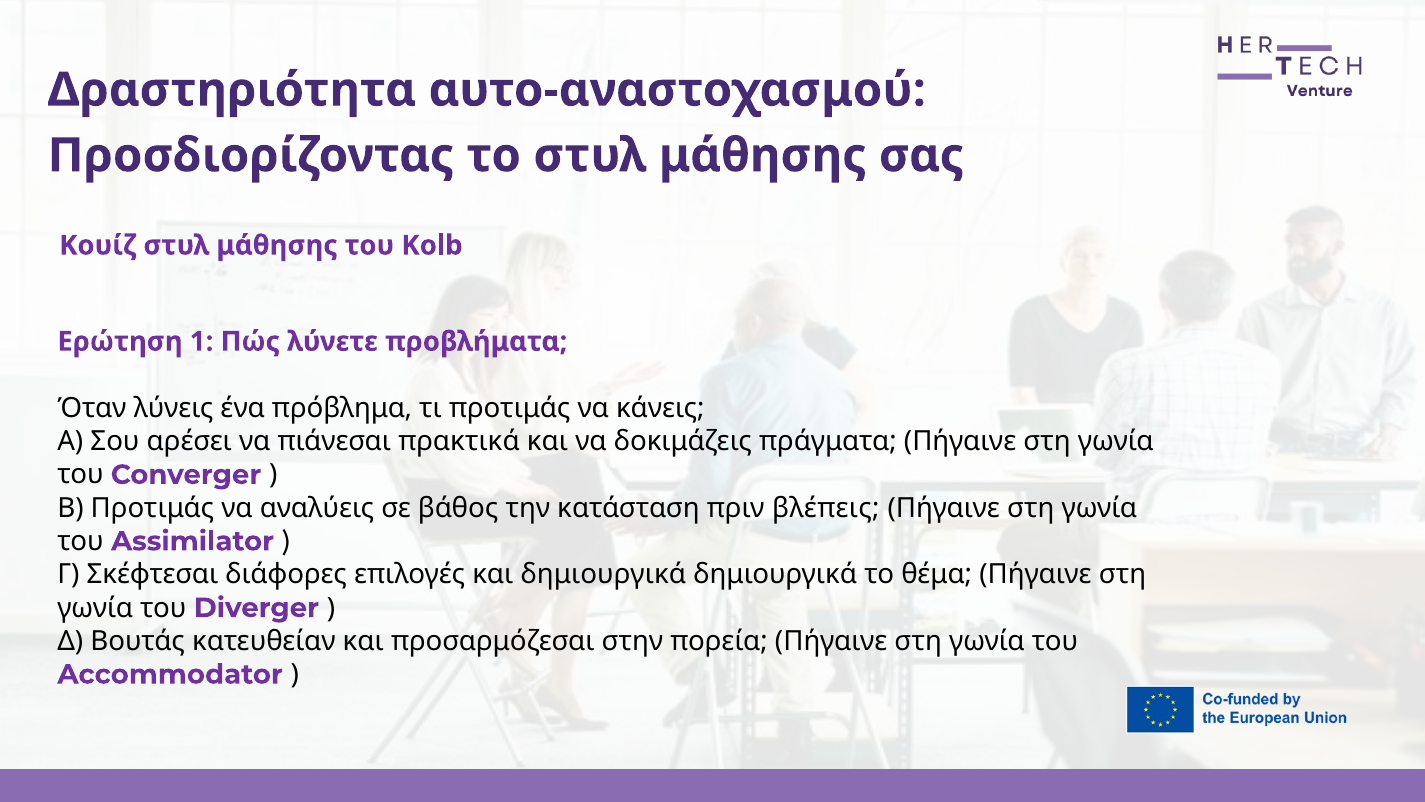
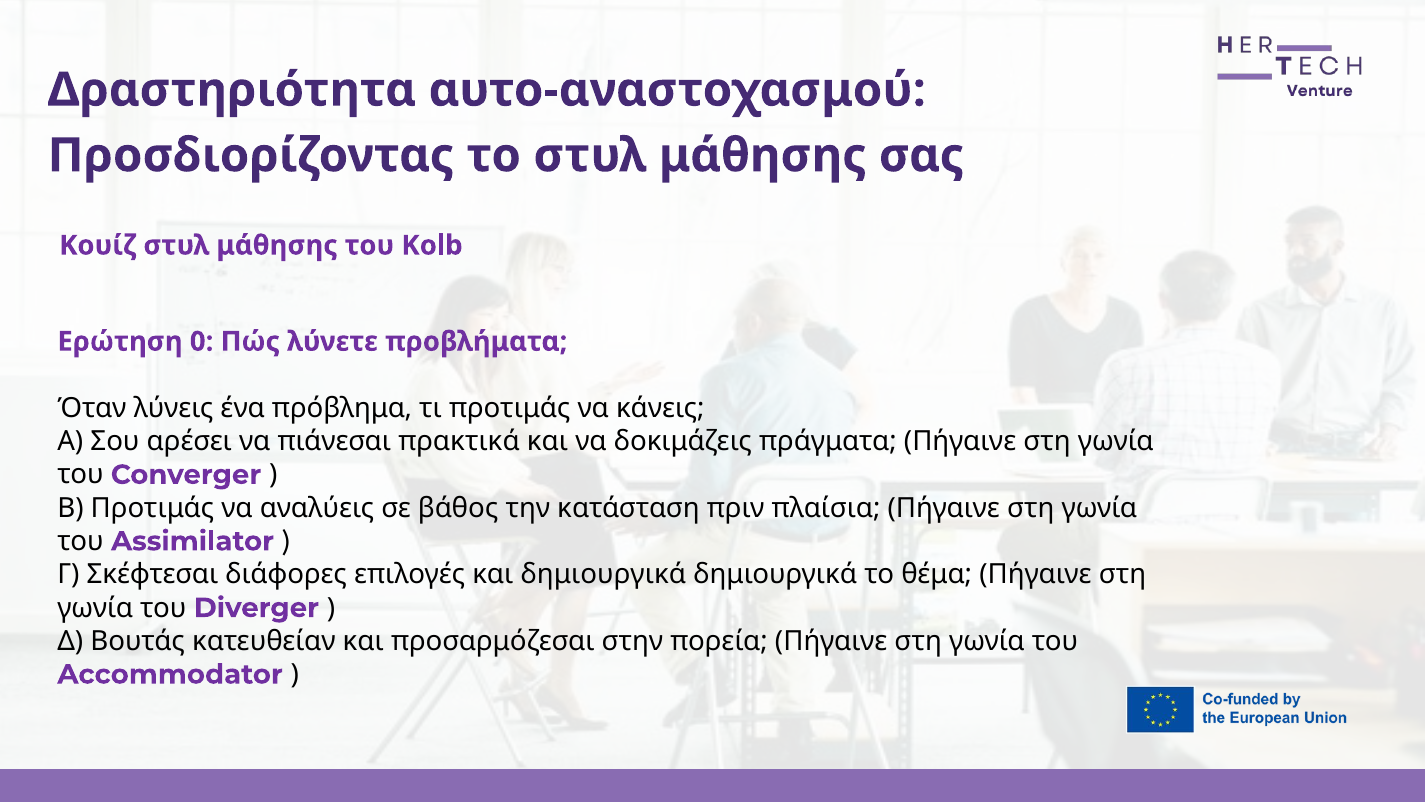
1: 1 -> 0
βλέπεις: βλέπεις -> πλαίσια
